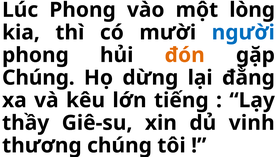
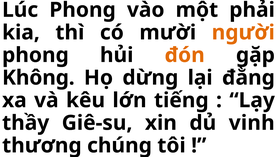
lòng: lòng -> phải
người colour: blue -> orange
Chúng at (38, 78): Chúng -> Không
